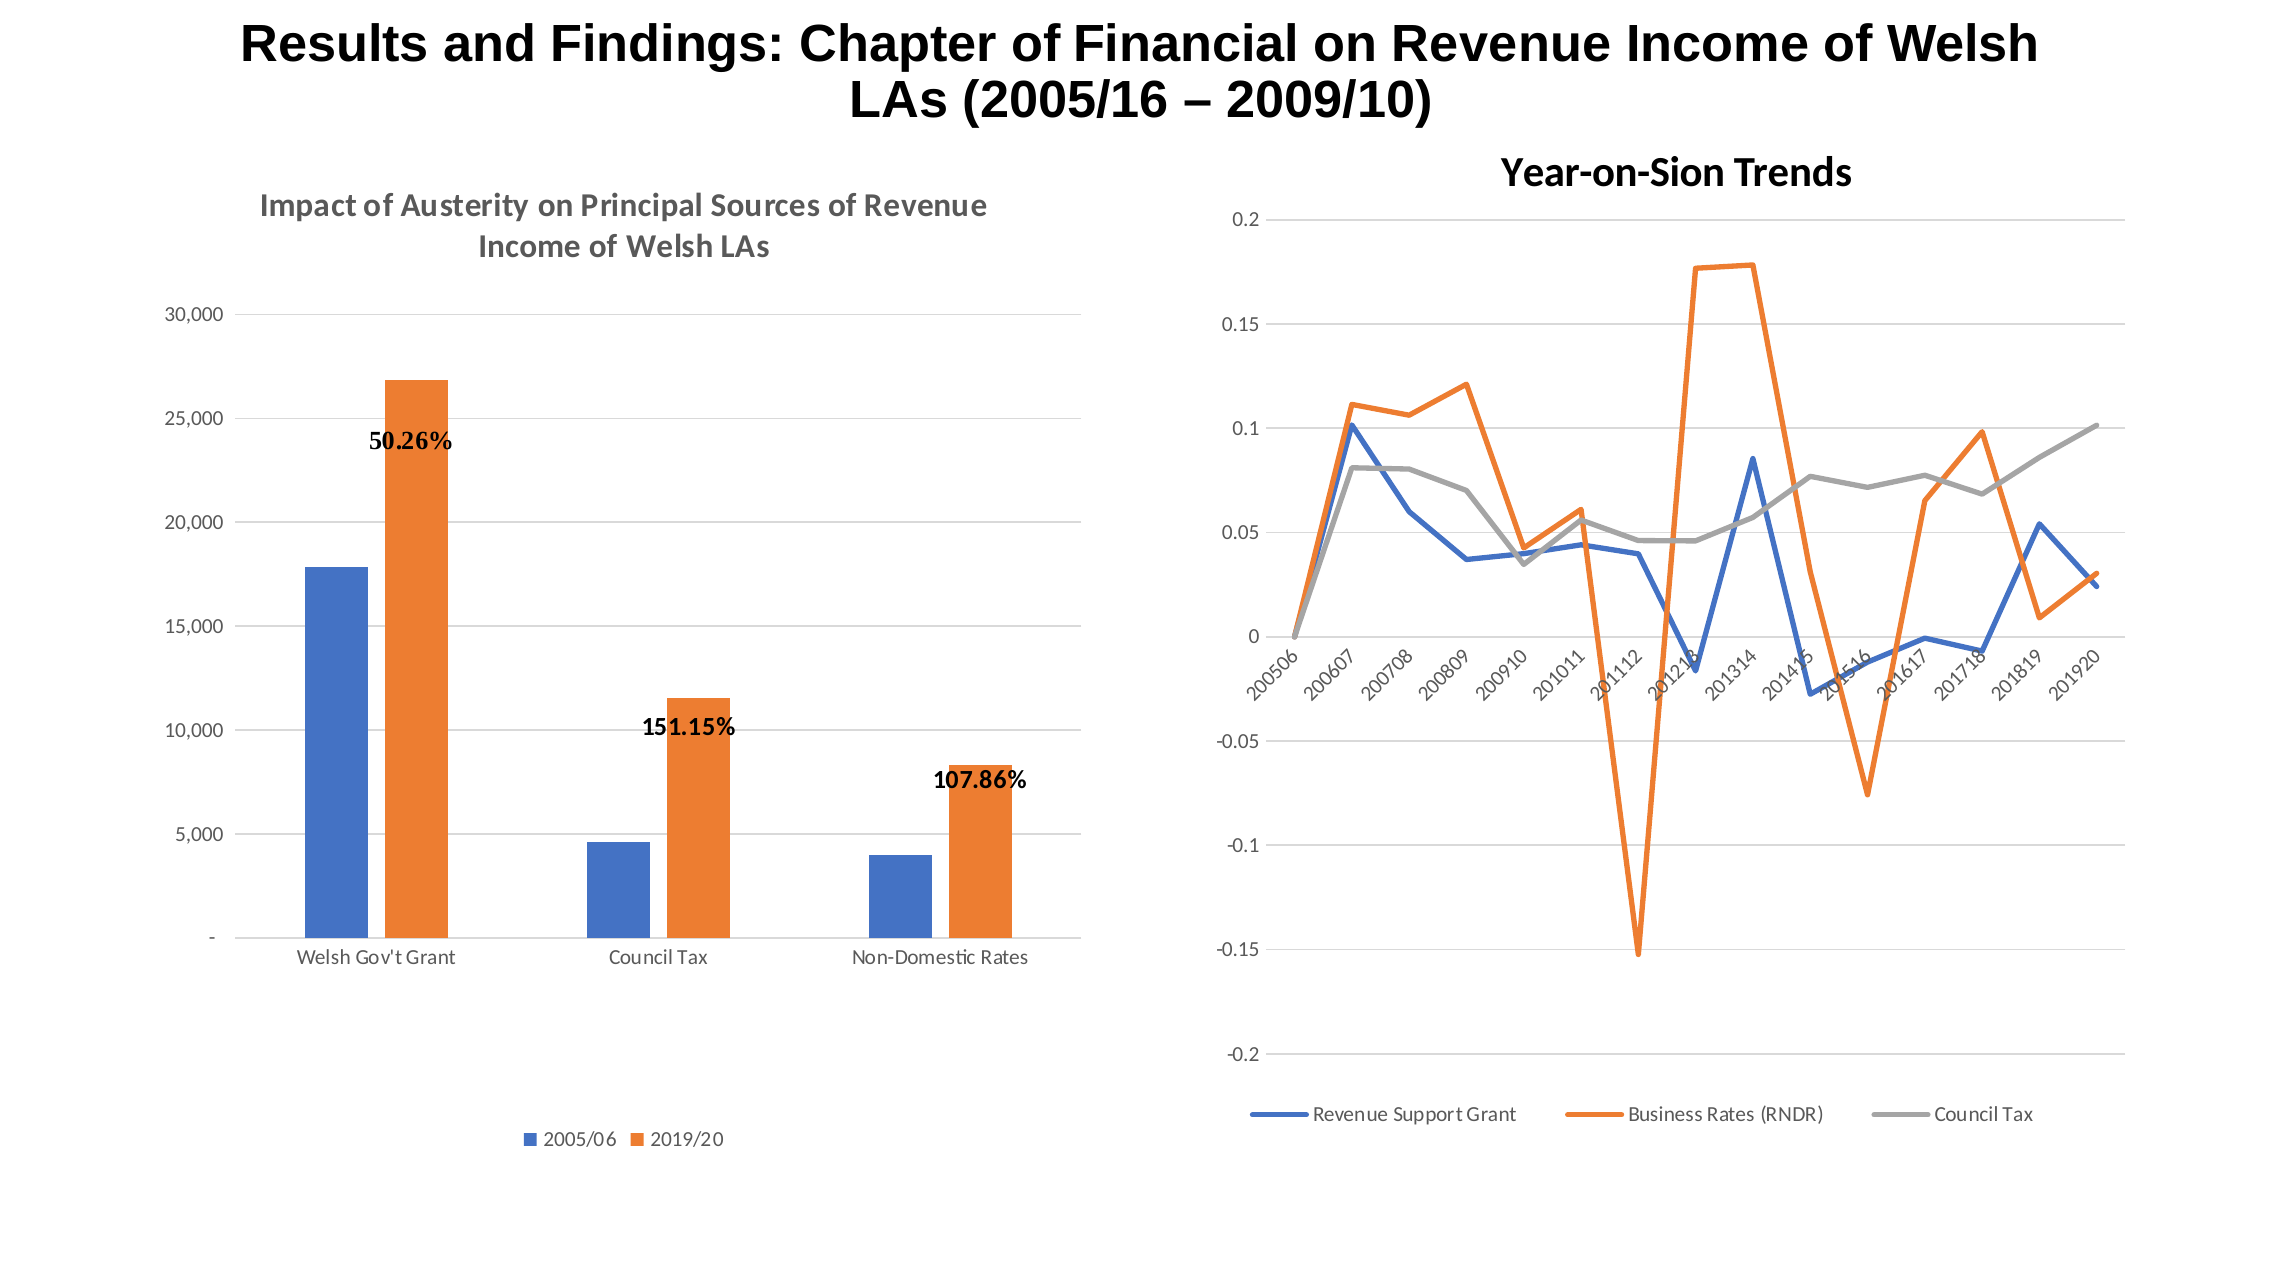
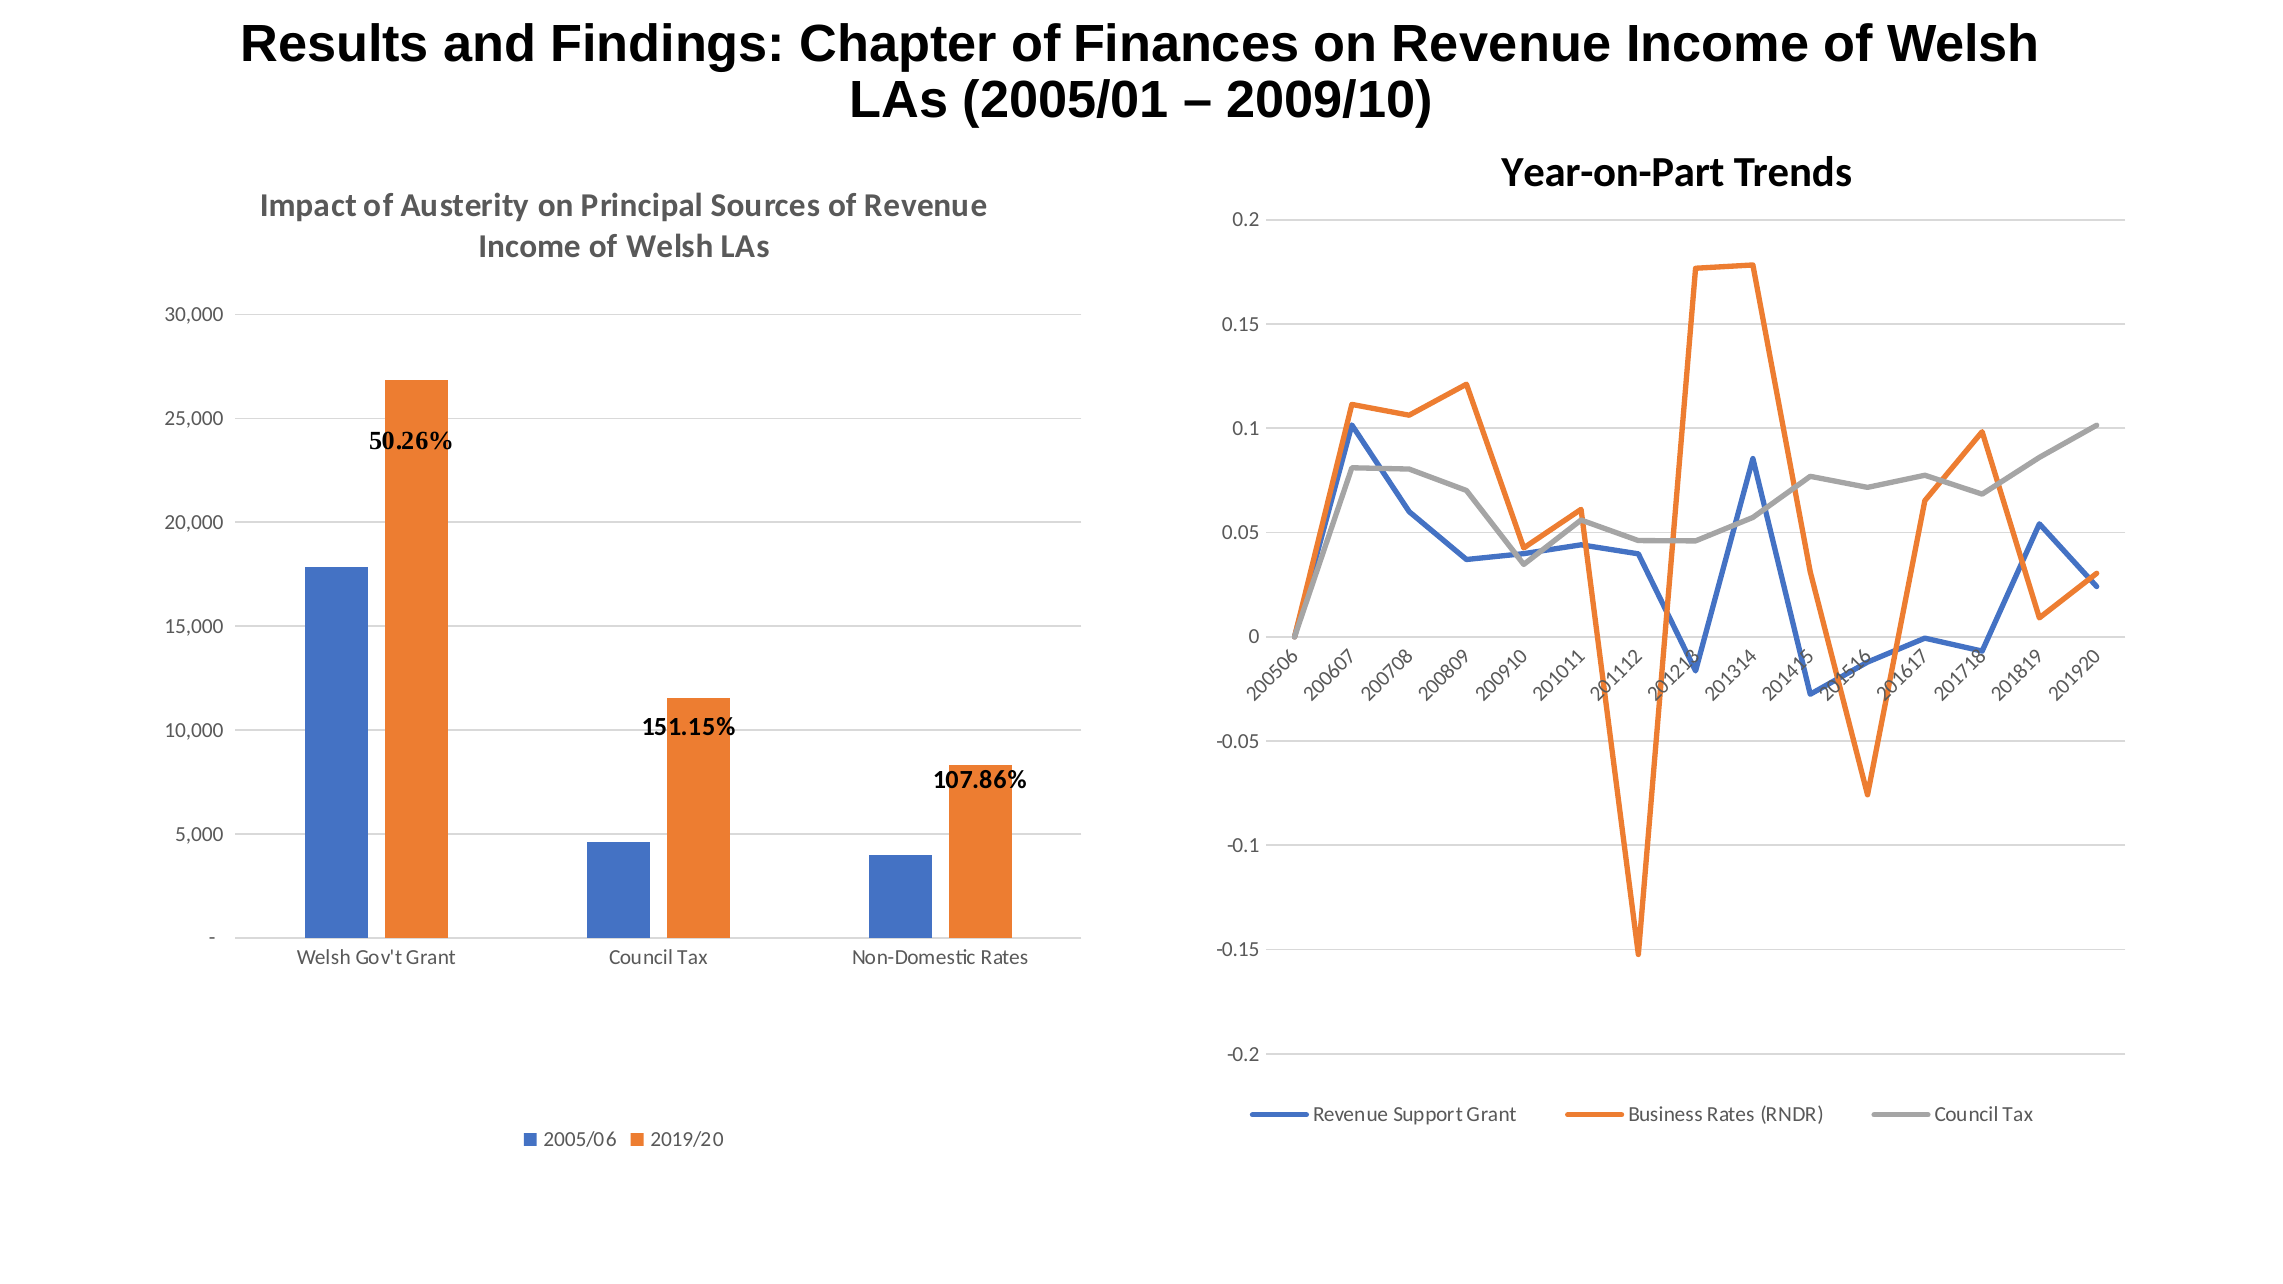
Financial: Financial -> Finances
2005/16: 2005/16 -> 2005/01
Year-on-Sion: Year-on-Sion -> Year-on-Part
